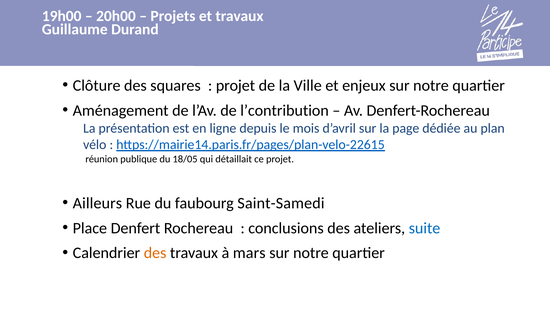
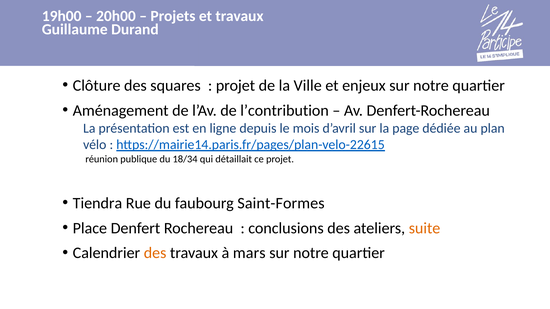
18/05: 18/05 -> 18/34
Ailleurs: Ailleurs -> Tiendra
Saint-Samedi: Saint-Samedi -> Saint-Formes
suite colour: blue -> orange
